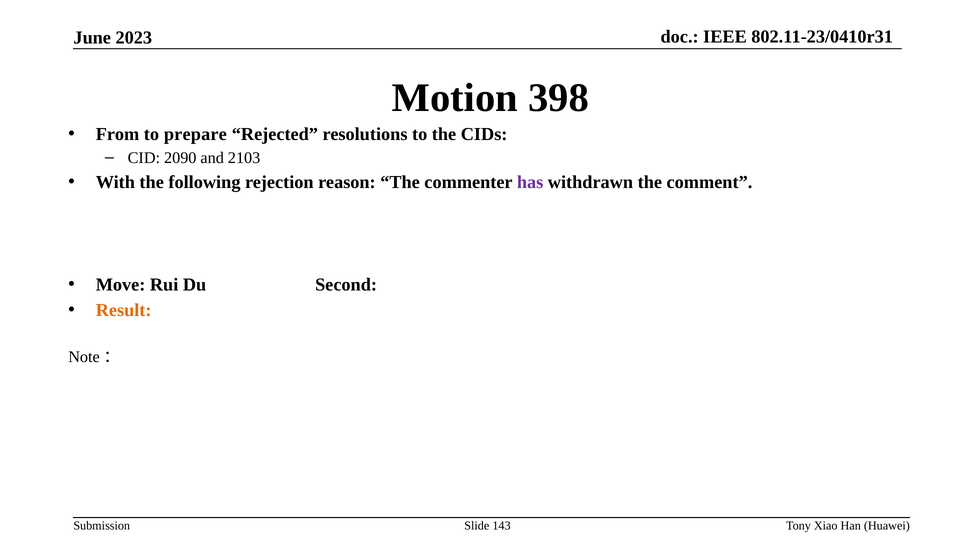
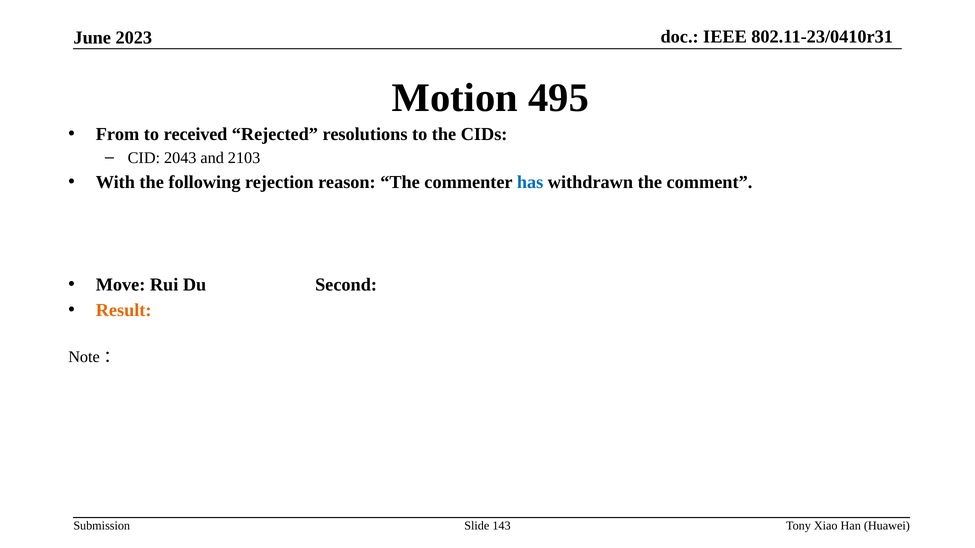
398: 398 -> 495
prepare: prepare -> received
2090: 2090 -> 2043
has colour: purple -> blue
